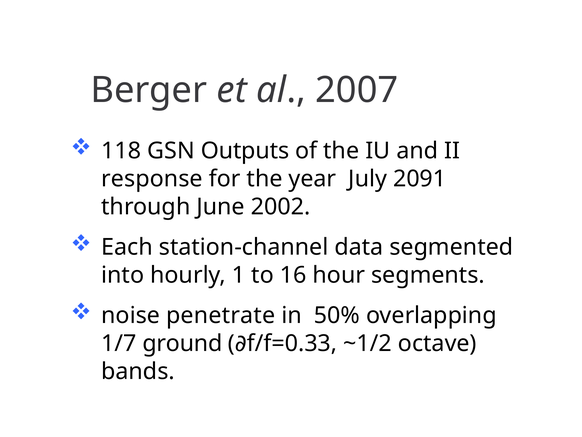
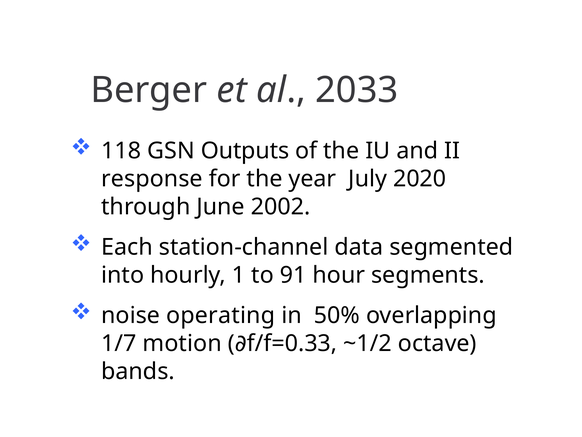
2007: 2007 -> 2033
2091: 2091 -> 2020
16: 16 -> 91
penetrate: penetrate -> operating
ground: ground -> motion
